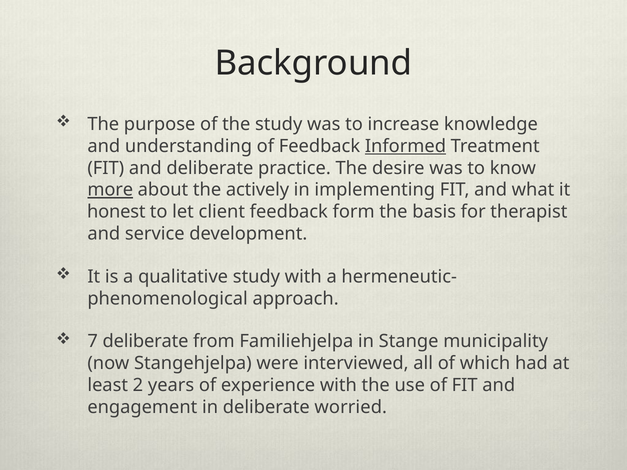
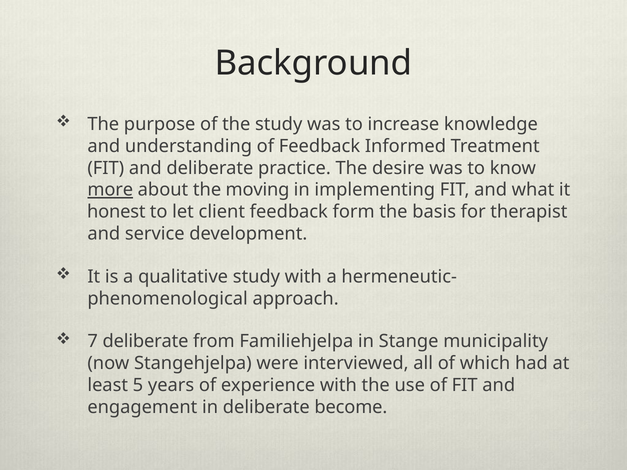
Informed underline: present -> none
actively: actively -> moving
2: 2 -> 5
worried: worried -> become
